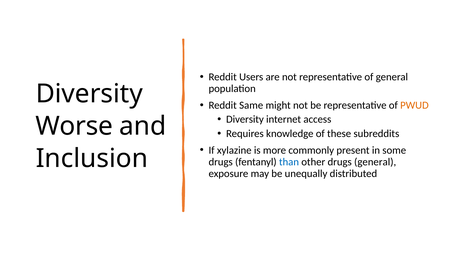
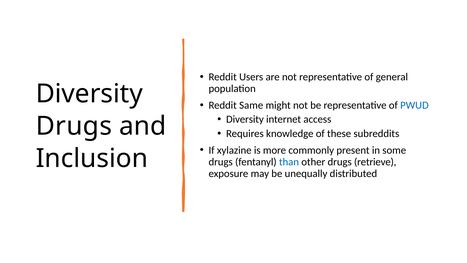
PWUD colour: orange -> blue
Worse at (74, 126): Worse -> Drugs
drugs general: general -> retrieve
